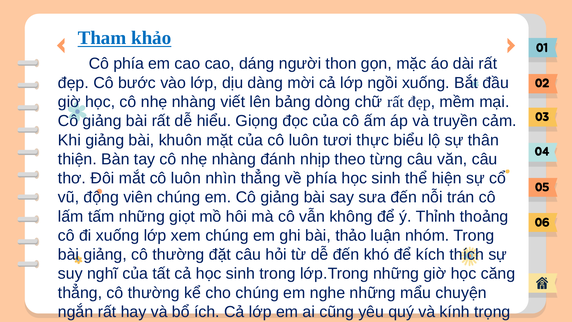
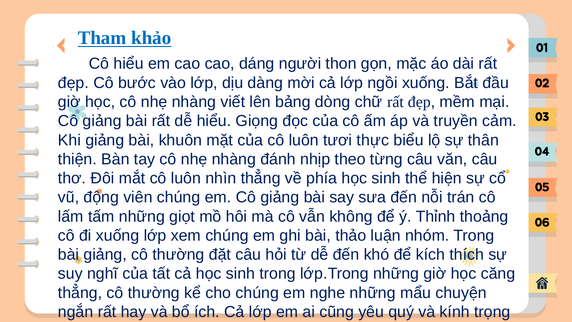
Cô phía: phía -> hiểu
